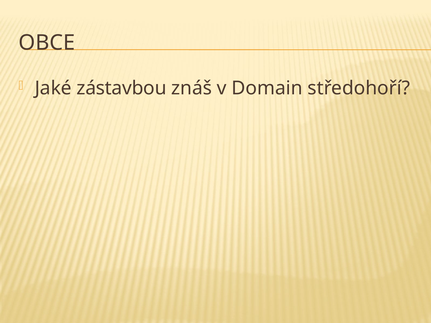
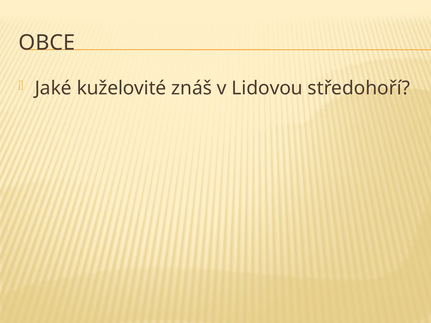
zástavbou: zástavbou -> kuželovité
Domain: Domain -> Lidovou
